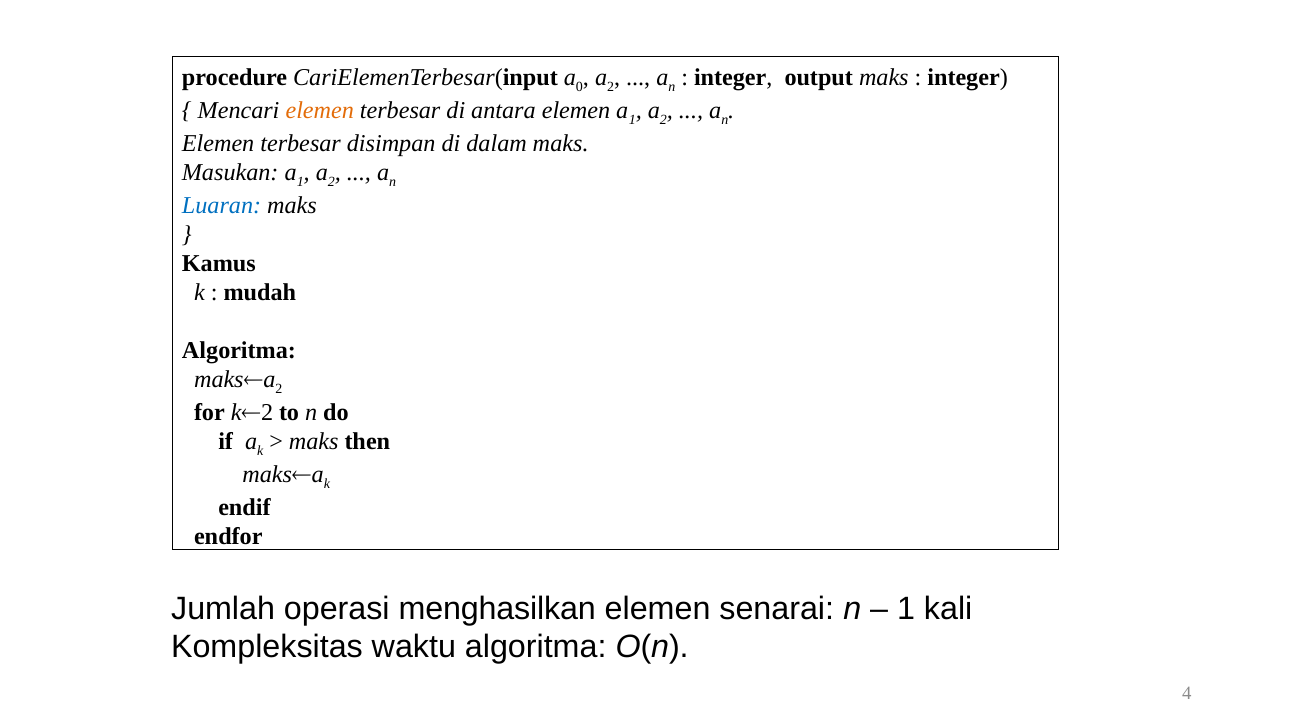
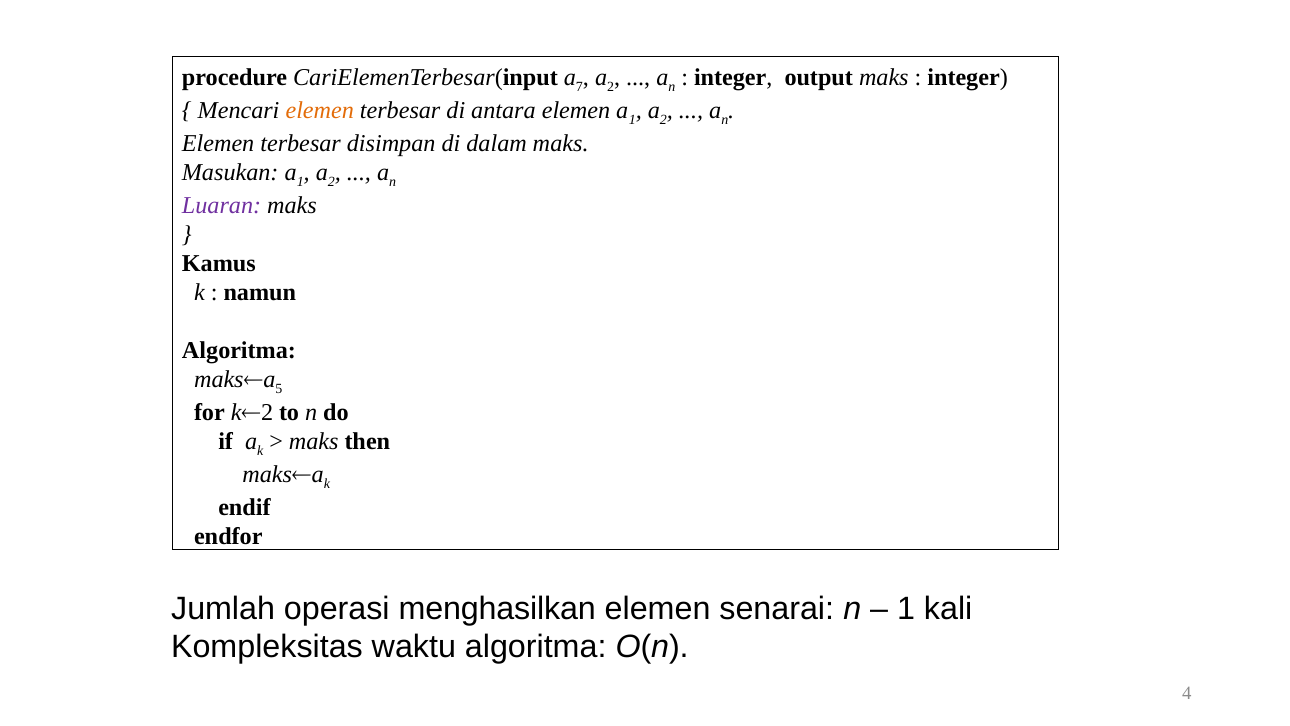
0: 0 -> 7
Luaran colour: blue -> purple
mudah: mudah -> namun
2 at (279, 389): 2 -> 5
